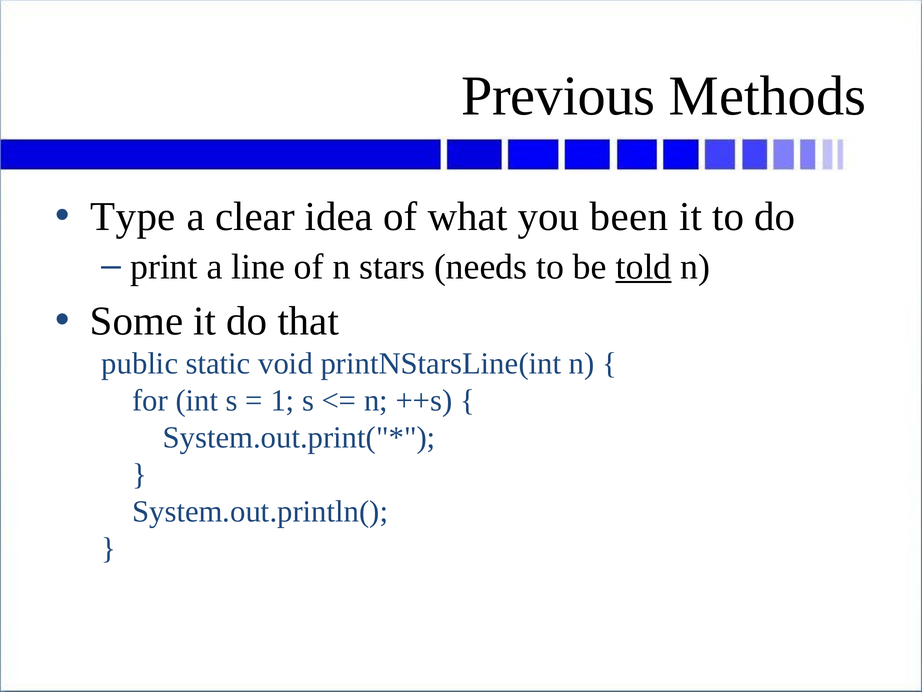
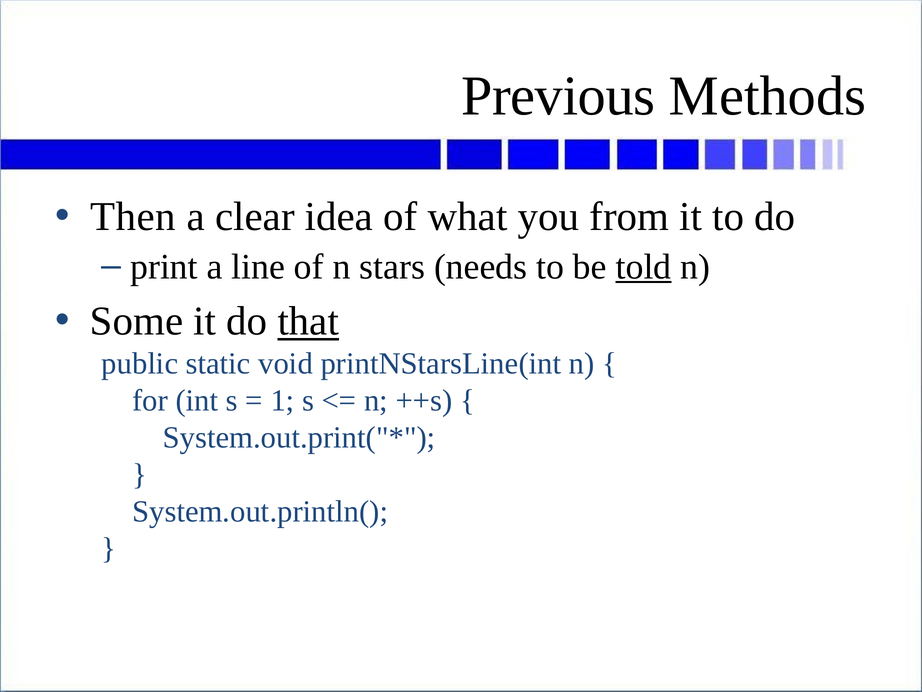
Type: Type -> Then
been: been -> from
that underline: none -> present
